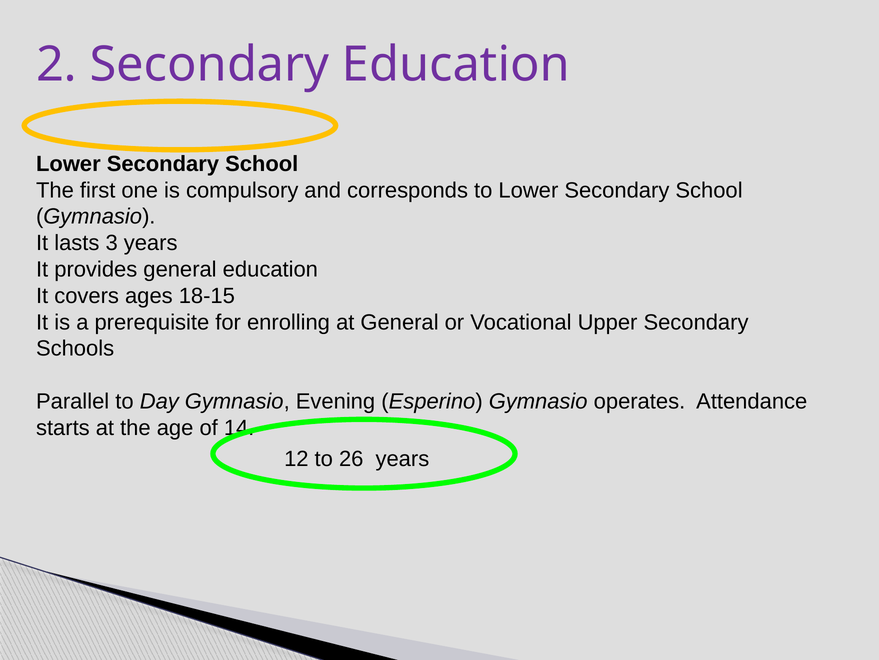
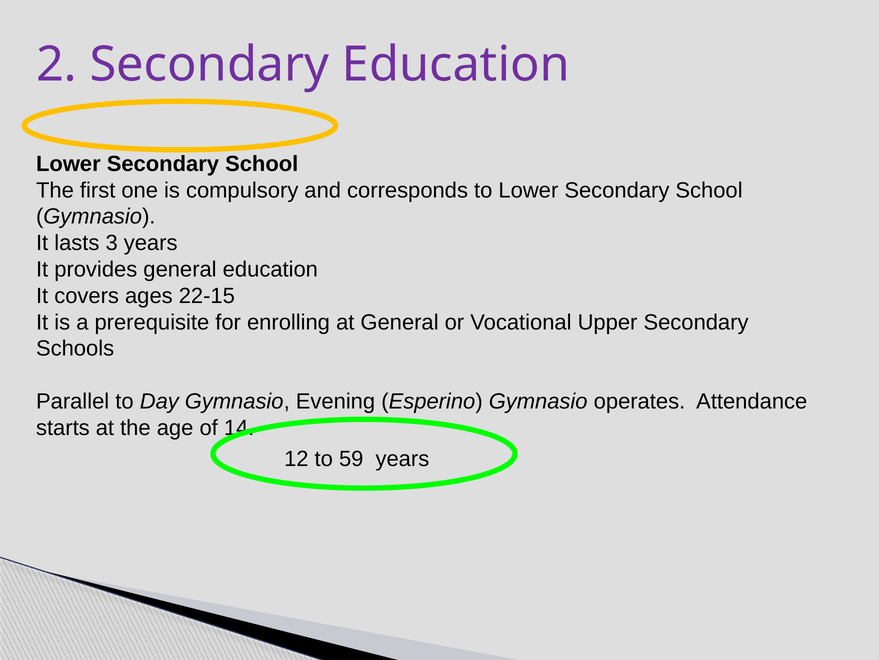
18-15: 18-15 -> 22-15
26: 26 -> 59
